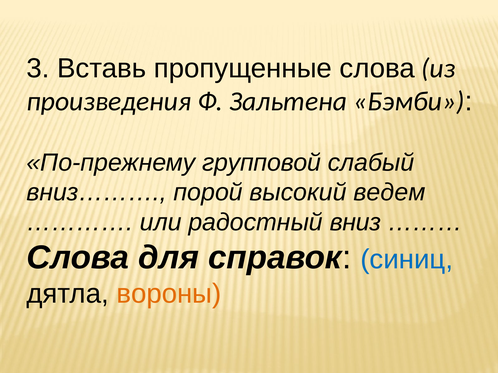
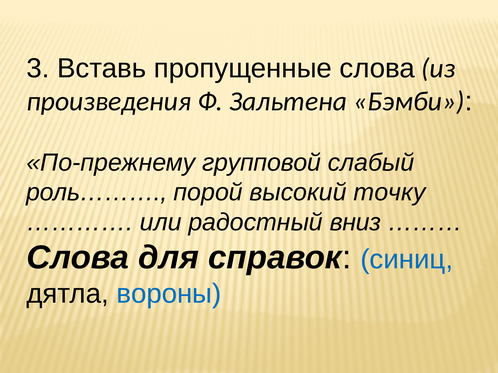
вниз………: вниз……… -> роль………
ведем: ведем -> точку
вороны colour: orange -> blue
